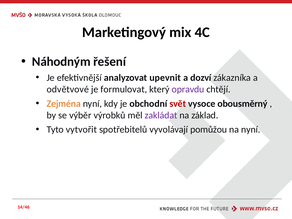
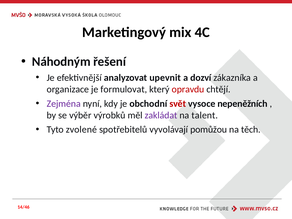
odvětvové: odvětvové -> organizace
opravdu colour: purple -> red
Zejména colour: orange -> purple
obousměrný: obousměrný -> nepeněžních
základ: základ -> talent
vytvořit: vytvořit -> zvolené
na nyní: nyní -> těch
